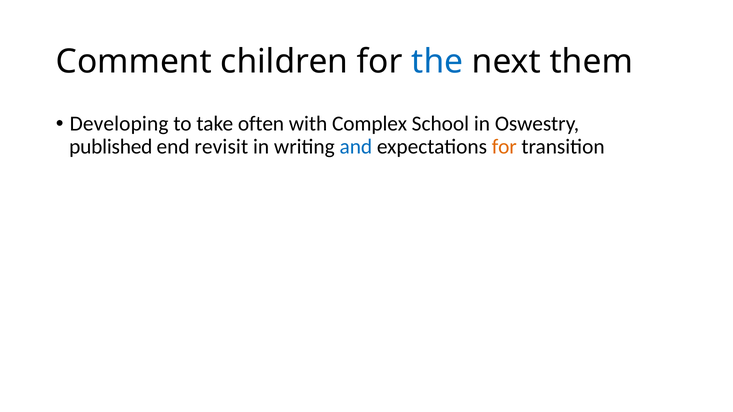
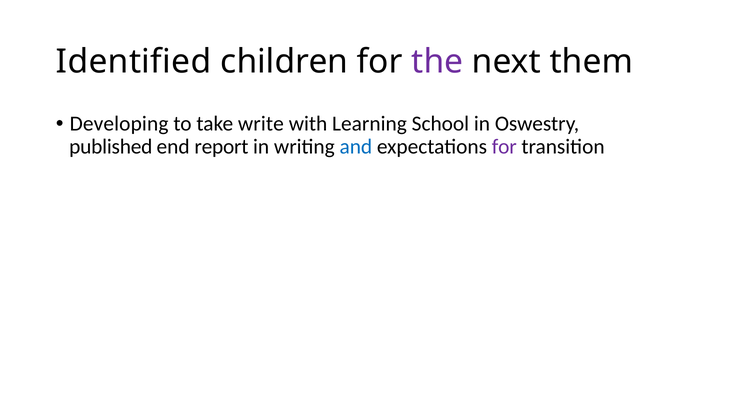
Comment: Comment -> Identified
the colour: blue -> purple
often: often -> write
Complex: Complex -> Learning
revisit: revisit -> report
for at (504, 147) colour: orange -> purple
